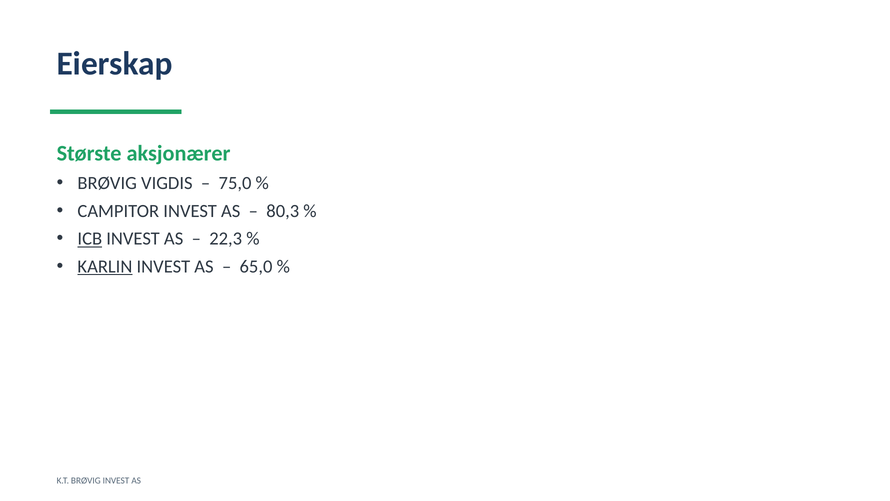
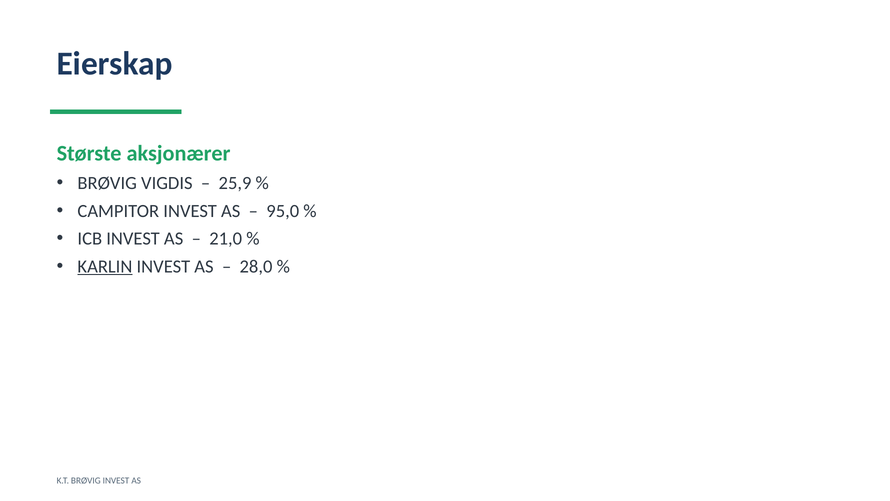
75,0: 75,0 -> 25,9
80,3: 80,3 -> 95,0
ICB underline: present -> none
22,3: 22,3 -> 21,0
65,0: 65,0 -> 28,0
